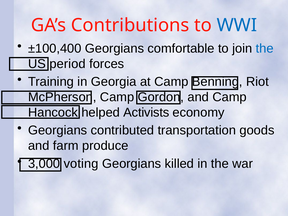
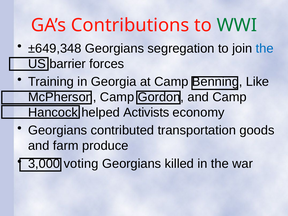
WWI colour: blue -> green
±100,400: ±100,400 -> ±649,348
comfortable: comfortable -> segregation
period: period -> barrier
Riot: Riot -> Like
